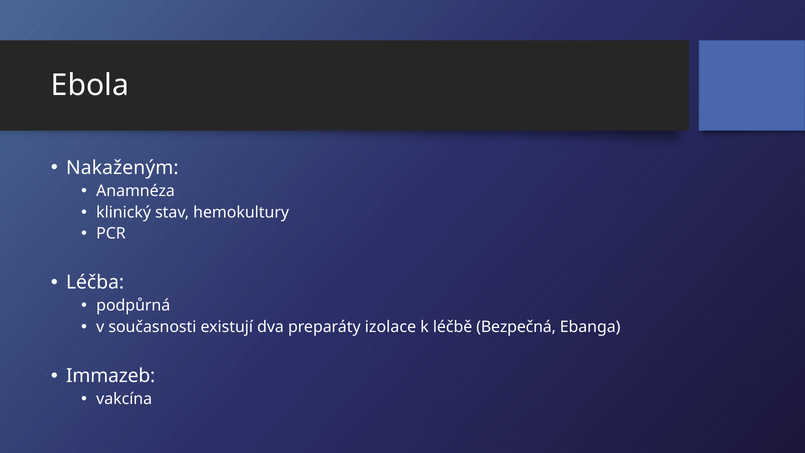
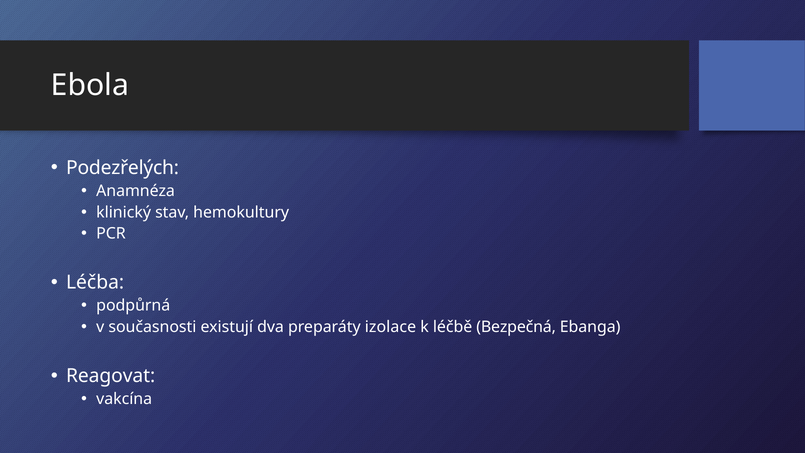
Nakaženým: Nakaženým -> Podezřelých
Immazeb: Immazeb -> Reagovat
